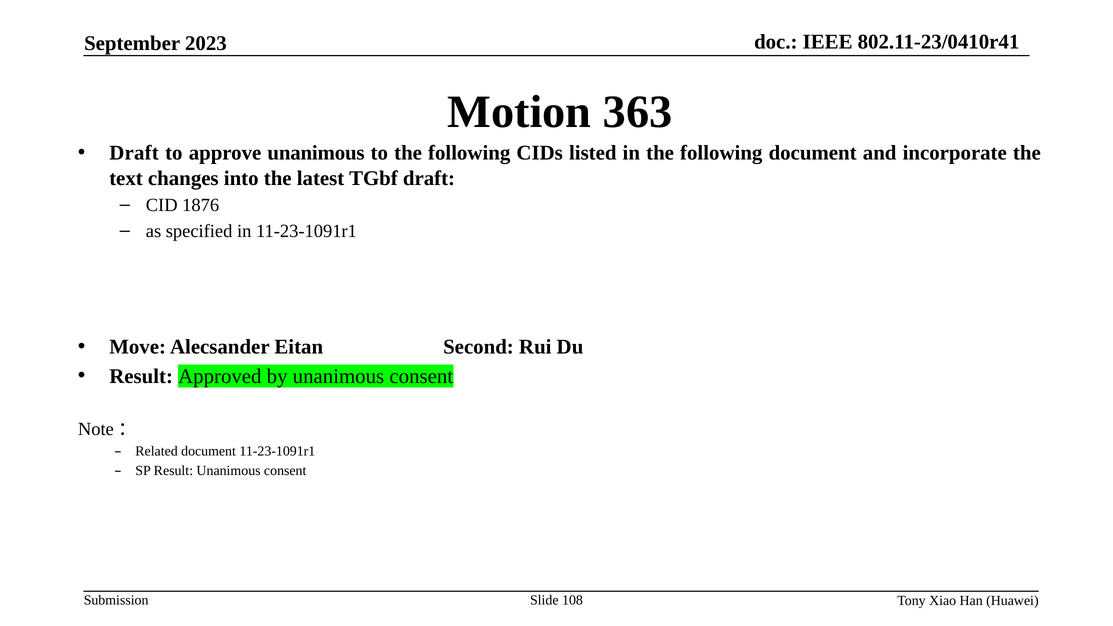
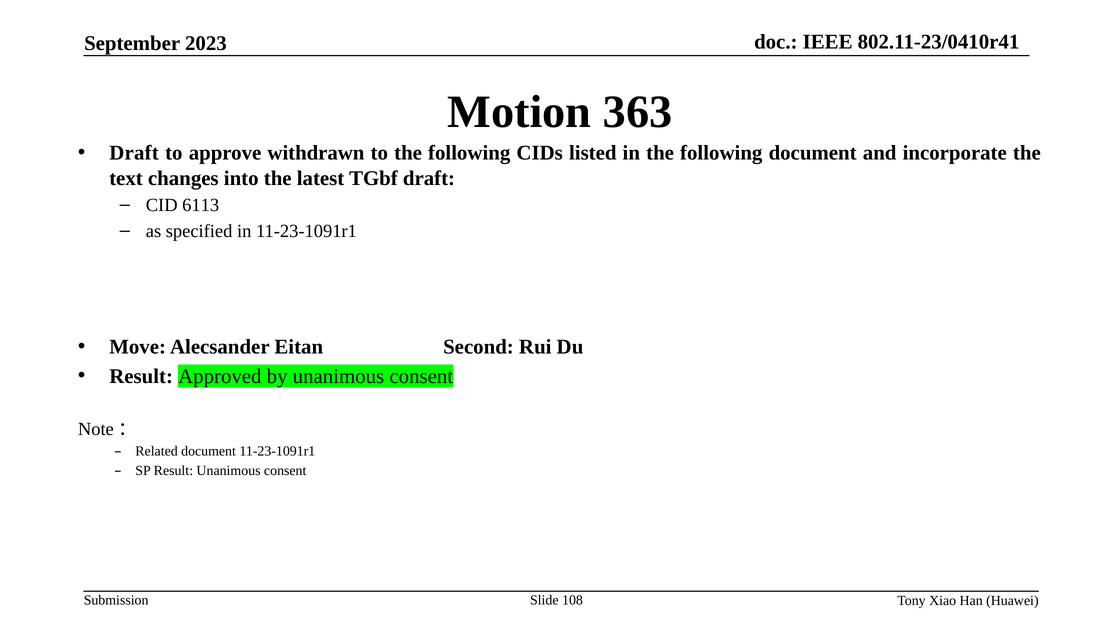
approve unanimous: unanimous -> withdrawn
1876: 1876 -> 6113
